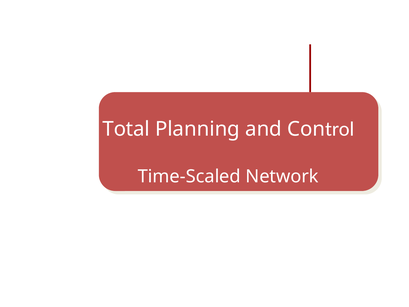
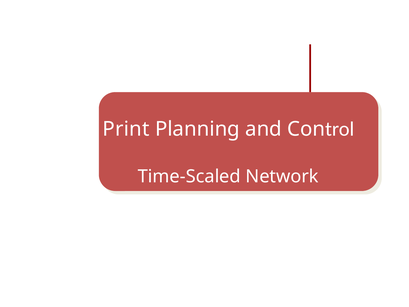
Total: Total -> Print
